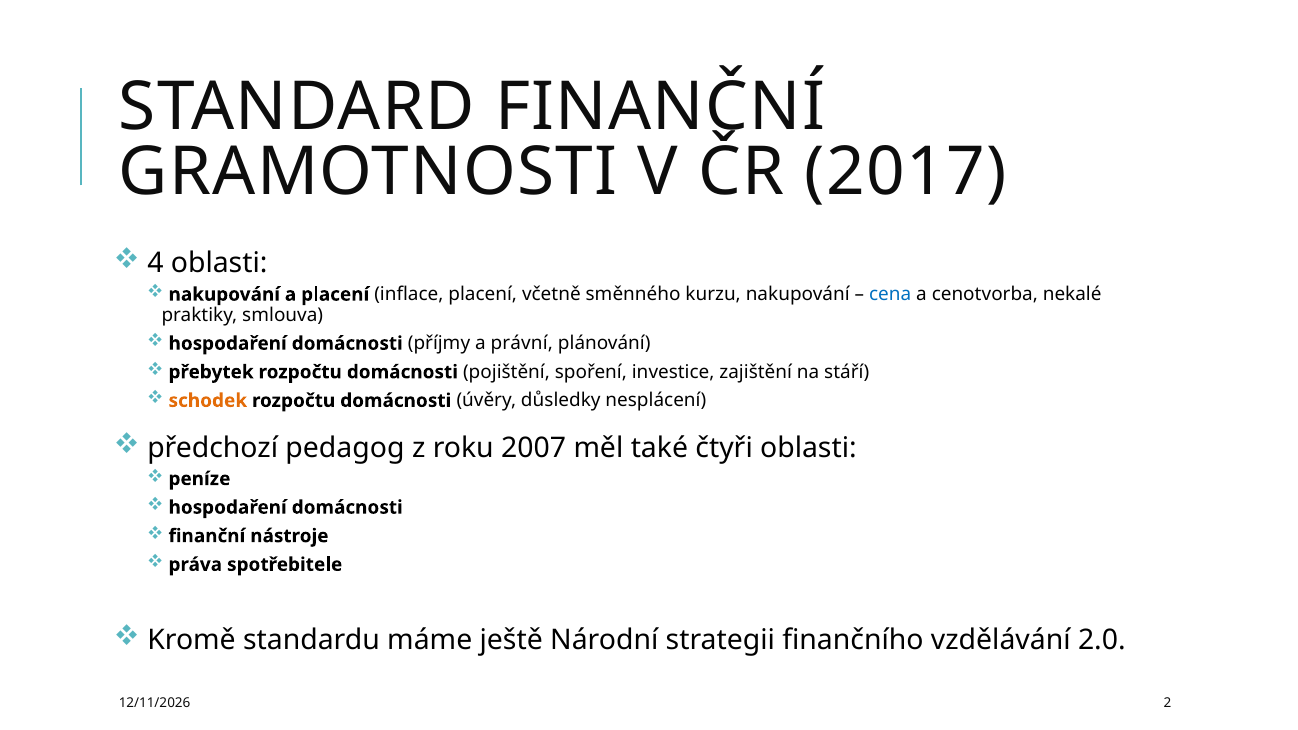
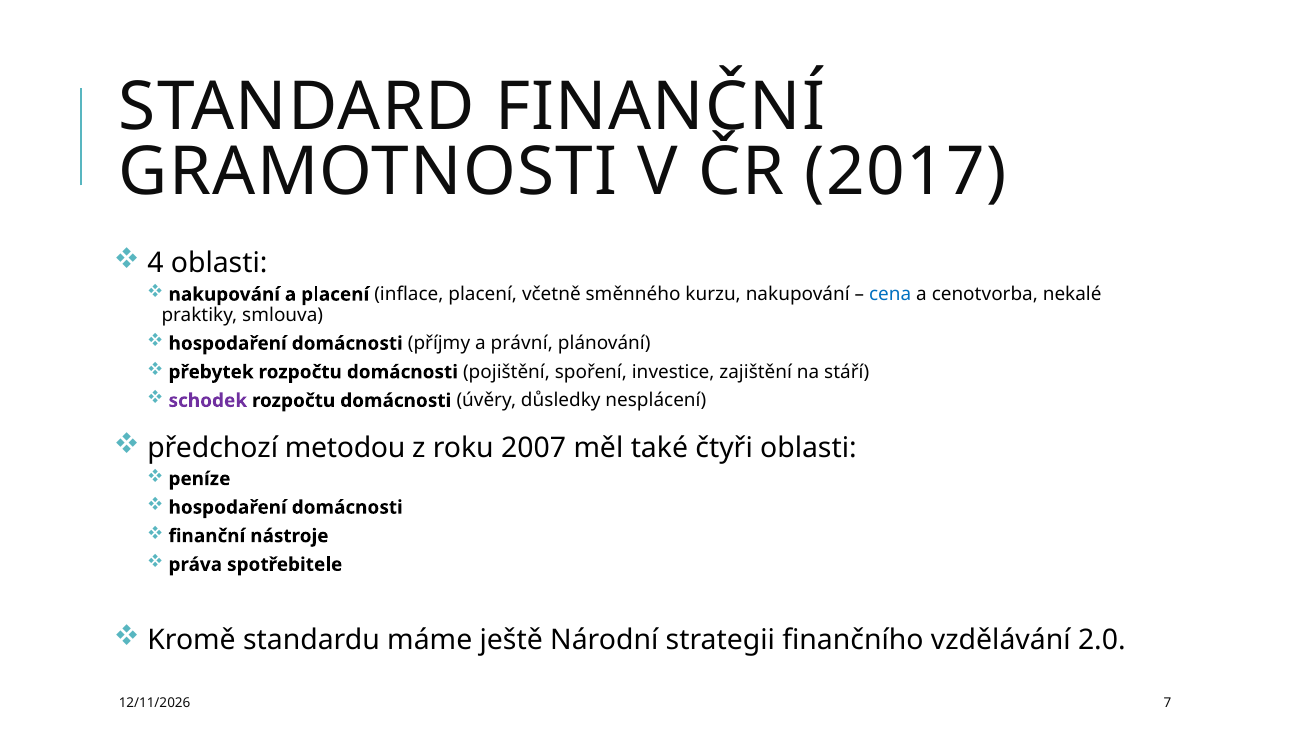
schodek colour: orange -> purple
pedagog: pedagog -> metodou
2: 2 -> 7
